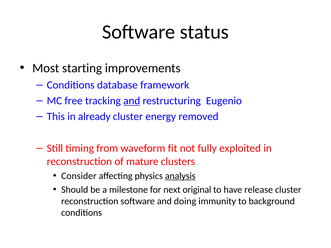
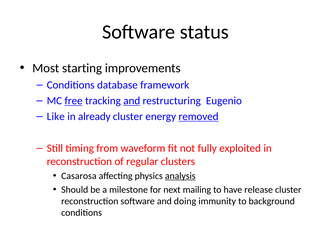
free underline: none -> present
This: This -> Like
removed underline: none -> present
mature: mature -> regular
Consider: Consider -> Casarosa
original: original -> mailing
